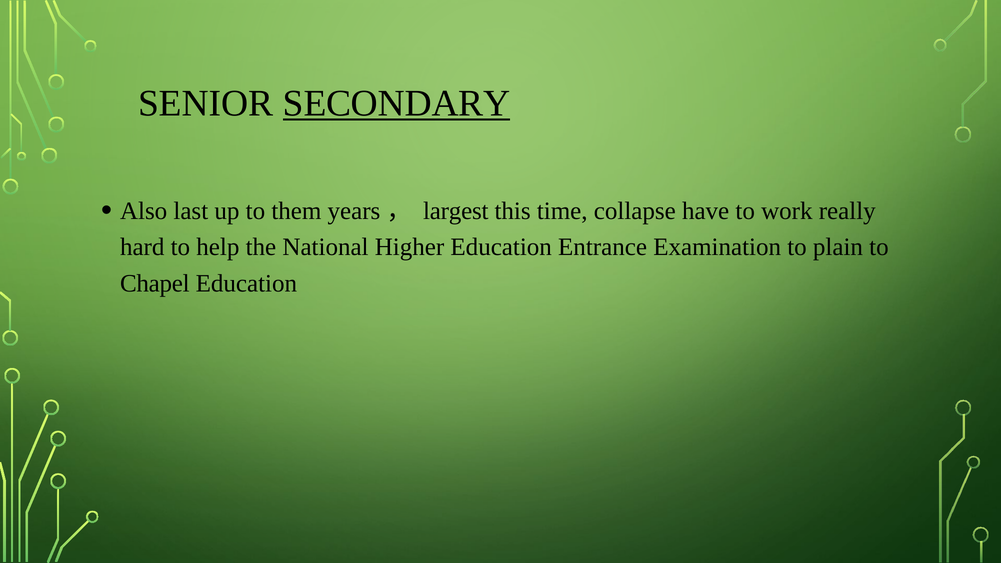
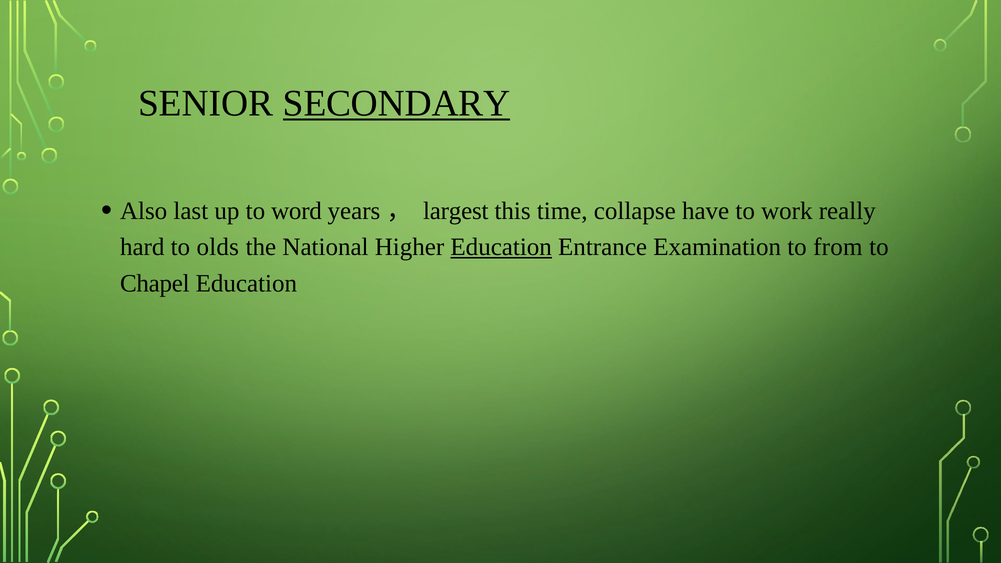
them: them -> word
help: help -> olds
Education at (501, 247) underline: none -> present
plain: plain -> from
